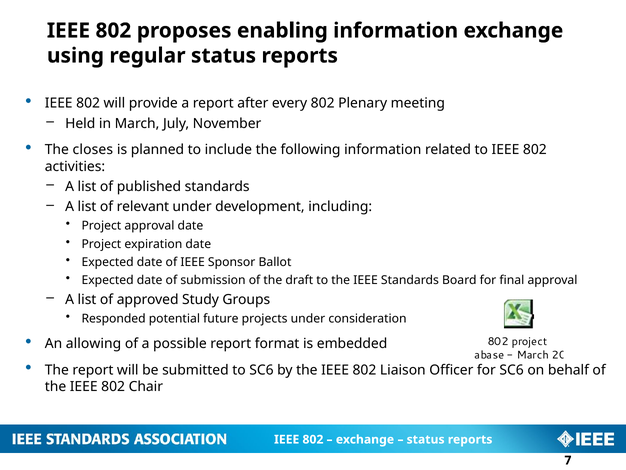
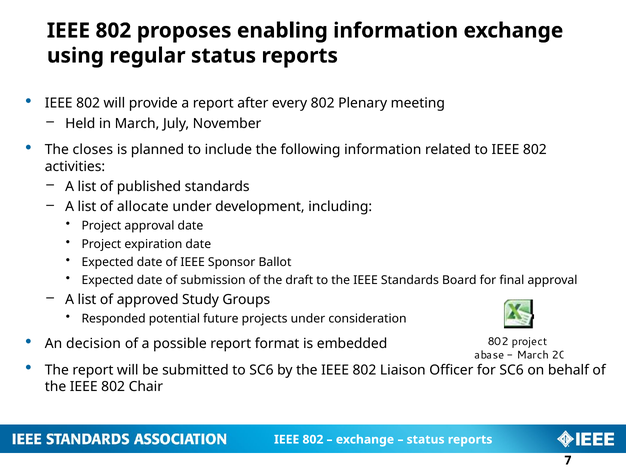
relevant: relevant -> allocate
allowing: allowing -> decision
